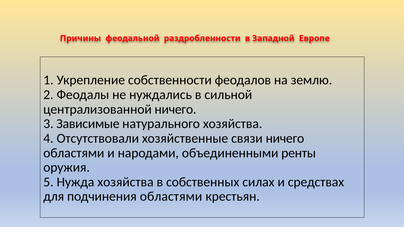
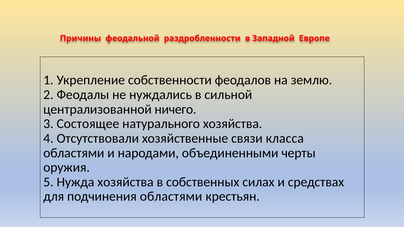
Зависимые: Зависимые -> Состоящее
связи ничего: ничего -> класса
ренты: ренты -> черты
